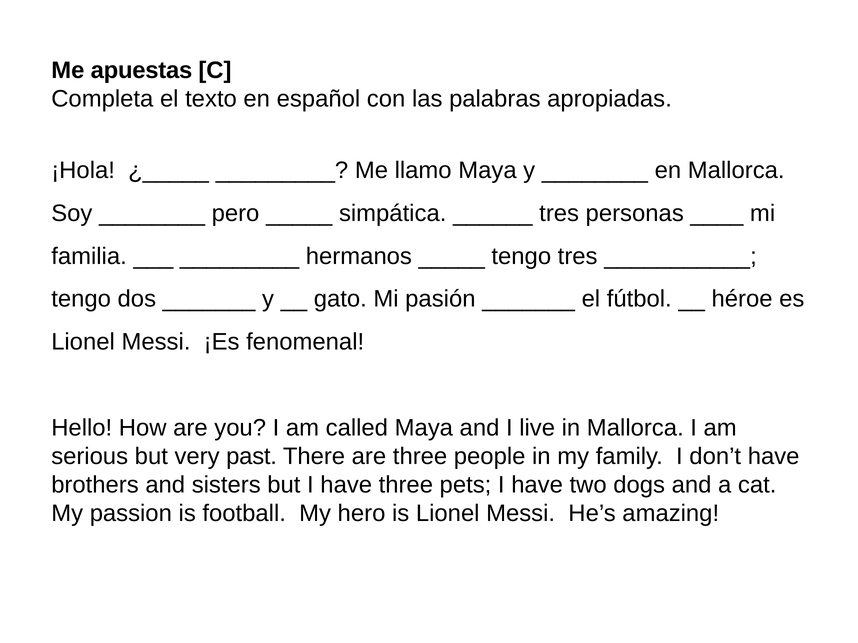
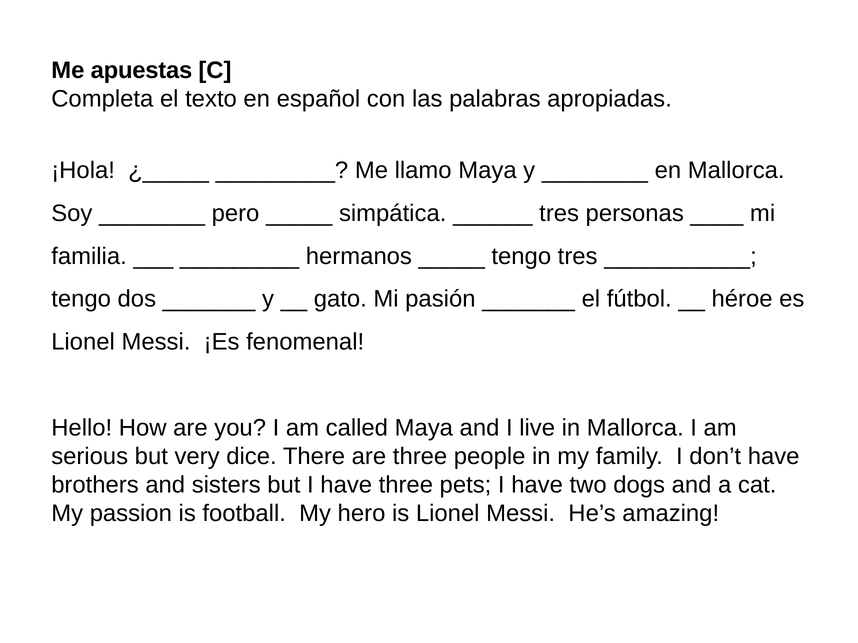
past: past -> dice
